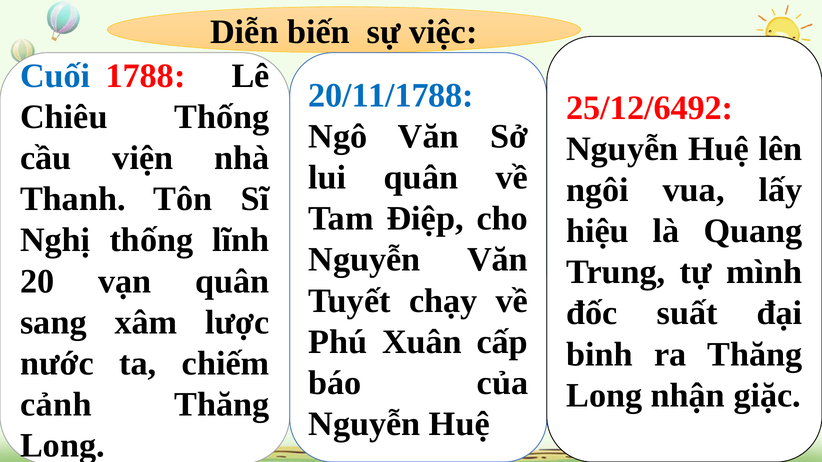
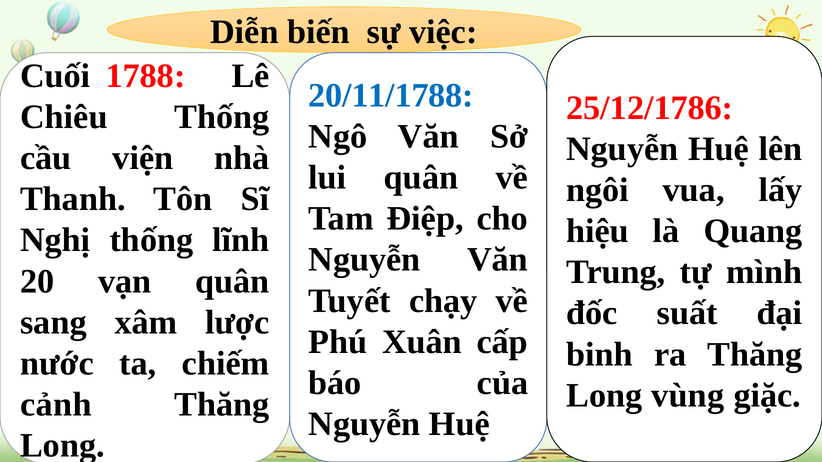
Cuối colour: blue -> black
25/12/6492: 25/12/6492 -> 25/12/1786
nhận: nhận -> vùng
